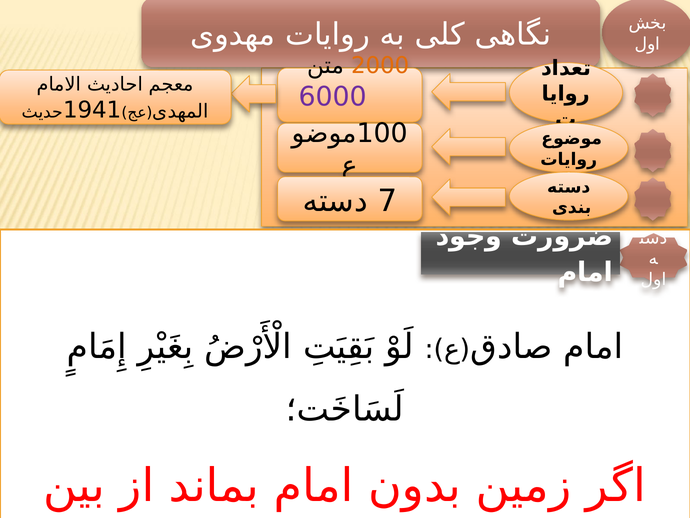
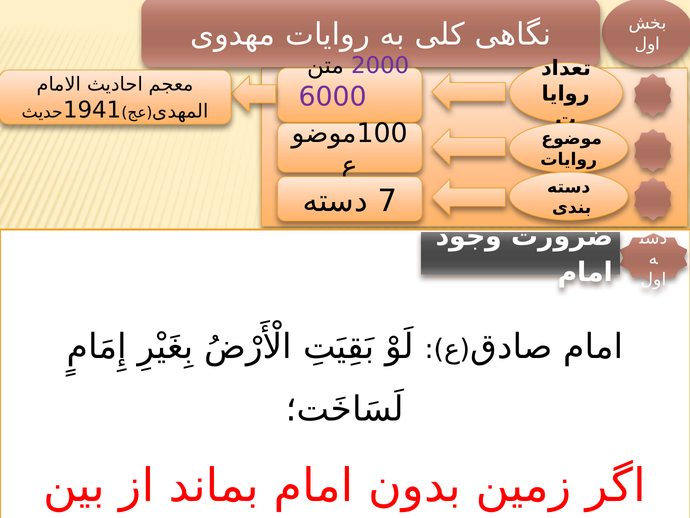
2000 colour: orange -> purple
